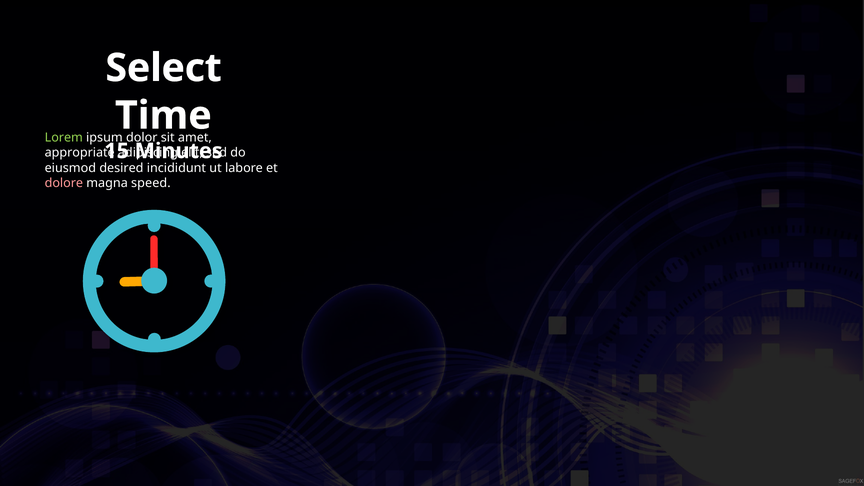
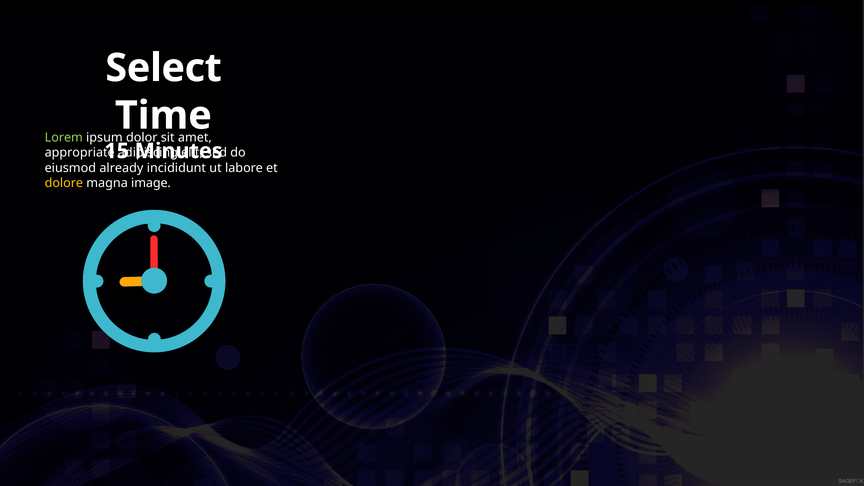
desired: desired -> already
dolore colour: pink -> yellow
speed: speed -> image
